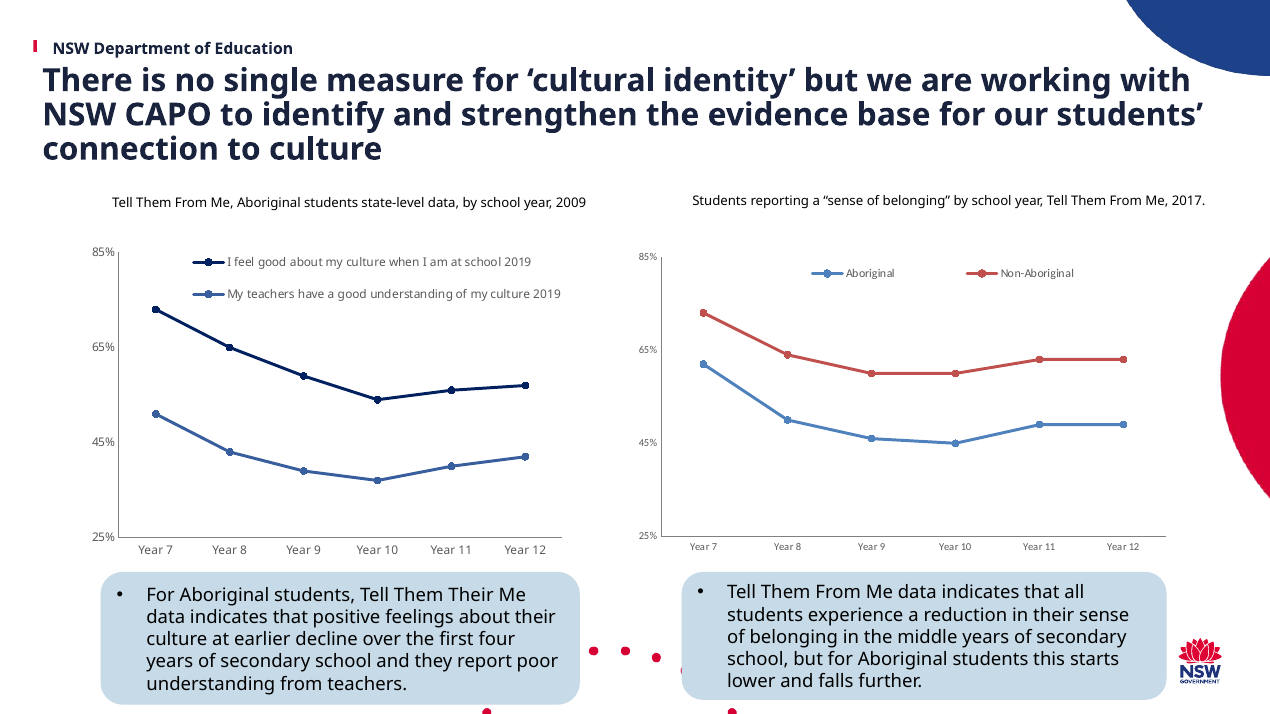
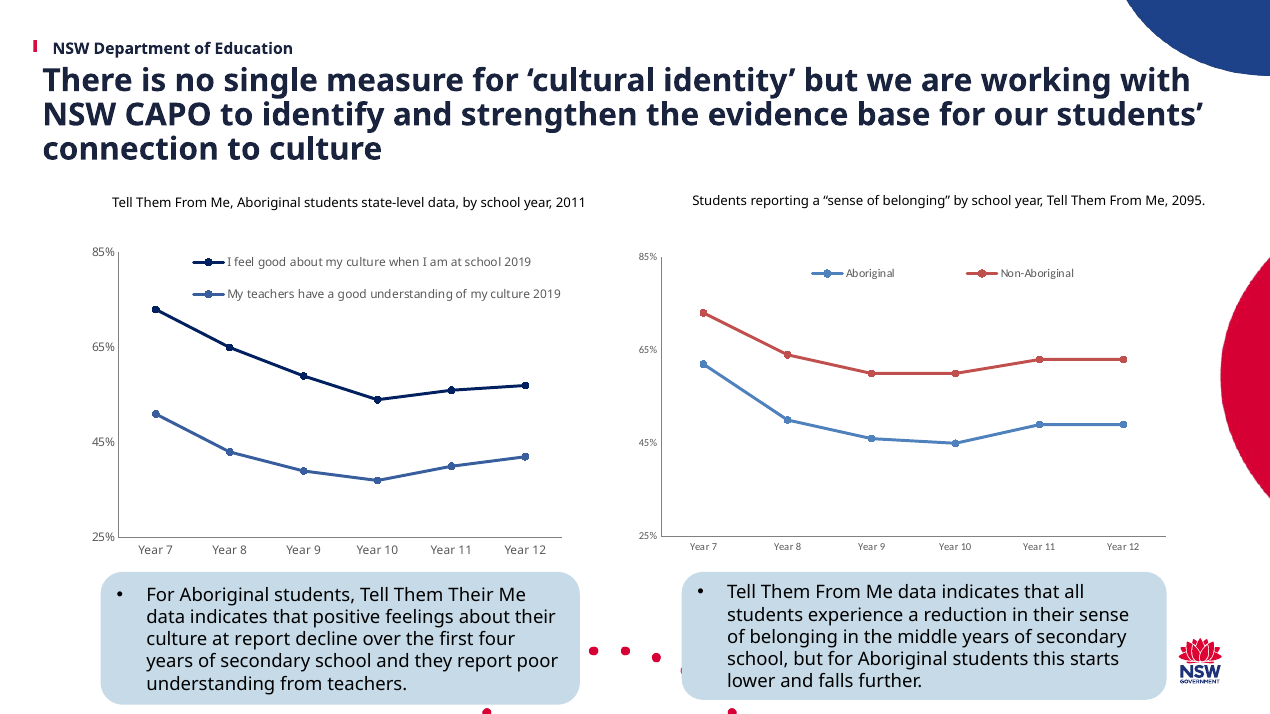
2017: 2017 -> 2095
2009: 2009 -> 2011
at earlier: earlier -> report
